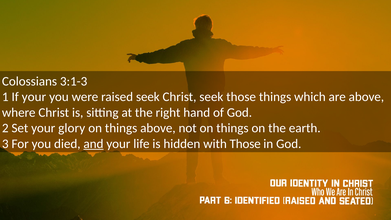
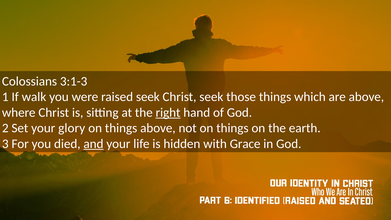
If your: your -> walk
right underline: none -> present
with Those: Those -> Grace
